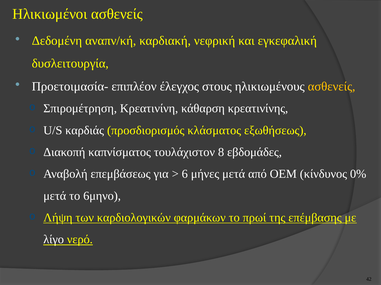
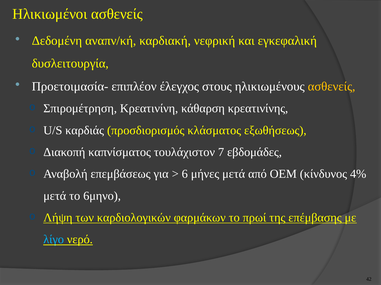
8: 8 -> 7
0%: 0% -> 4%
λίγο colour: white -> light blue
